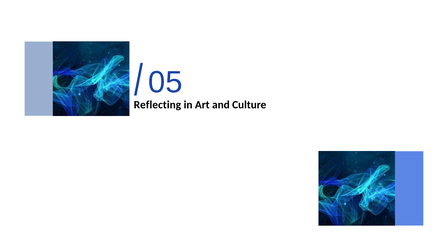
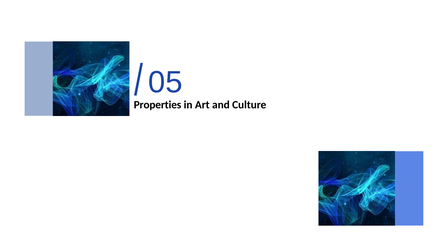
Reflecting: Reflecting -> Properties
